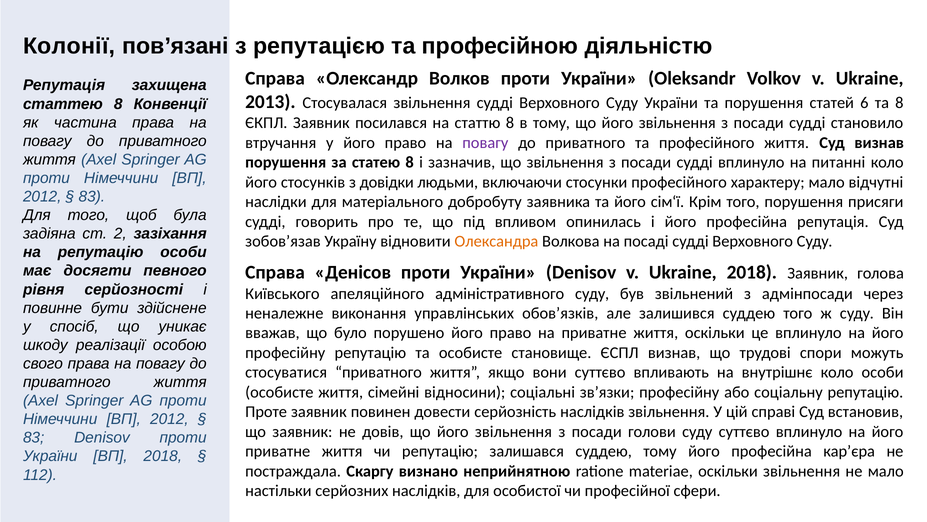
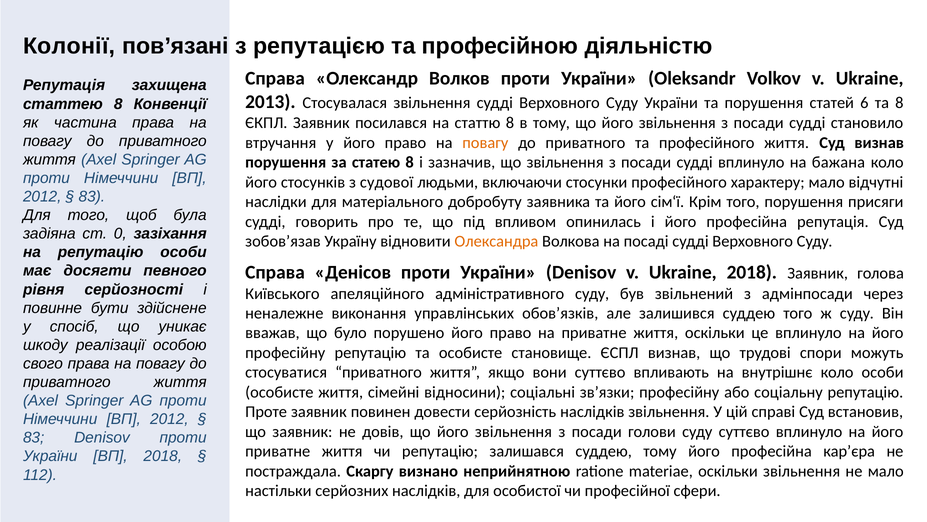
повагу at (485, 143) colour: purple -> orange
питанні: питанні -> бажана
довідки: довідки -> судової
2: 2 -> 0
